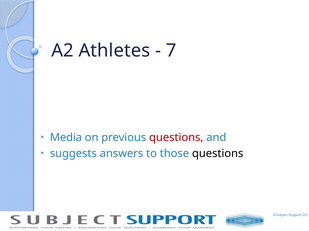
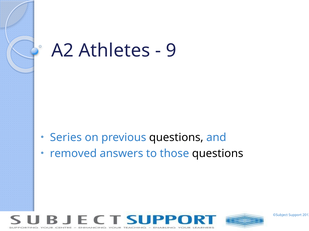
7: 7 -> 9
Media: Media -> Series
questions at (176, 138) colour: red -> black
suggests: suggests -> removed
